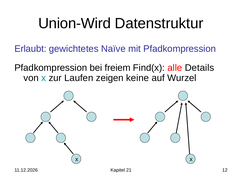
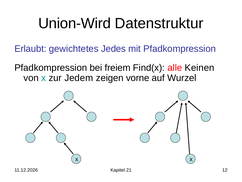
Naïve: Naïve -> Jedes
Details: Details -> Keinen
Laufen: Laufen -> Jedem
keine: keine -> vorne
